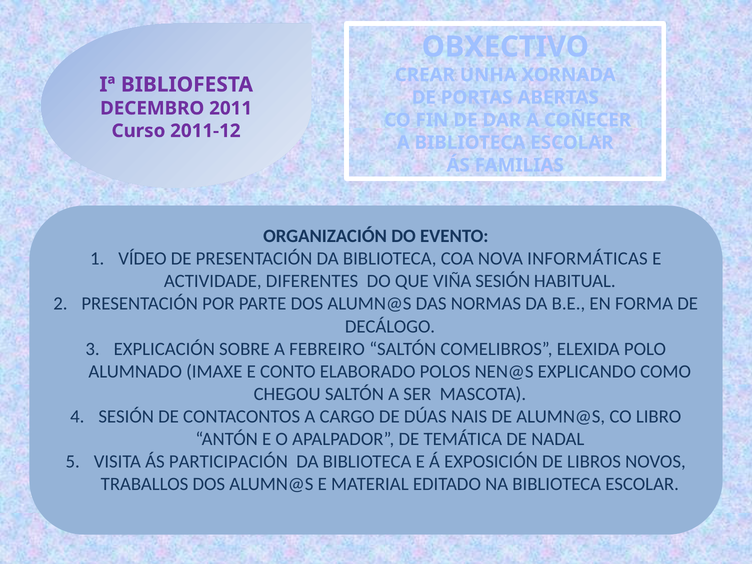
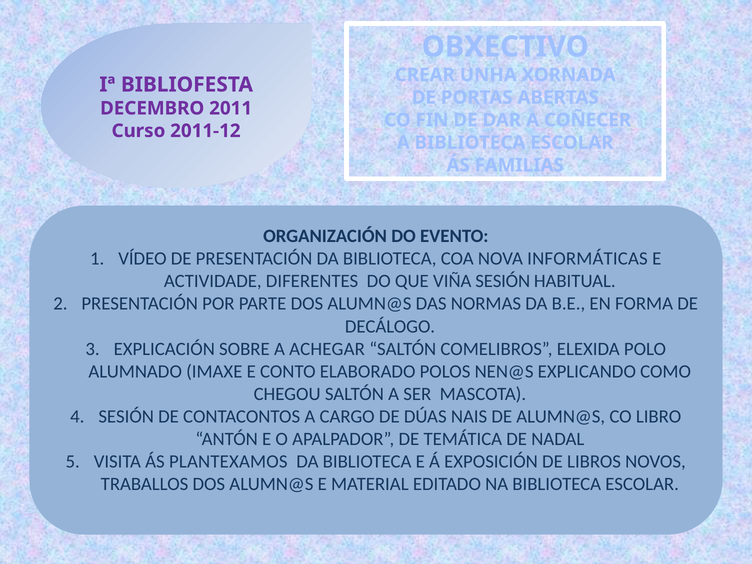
FEBREIRO: FEBREIRO -> ACHEGAR
PARTICIPACIÓN: PARTICIPACIÓN -> PLANTEXAMOS
